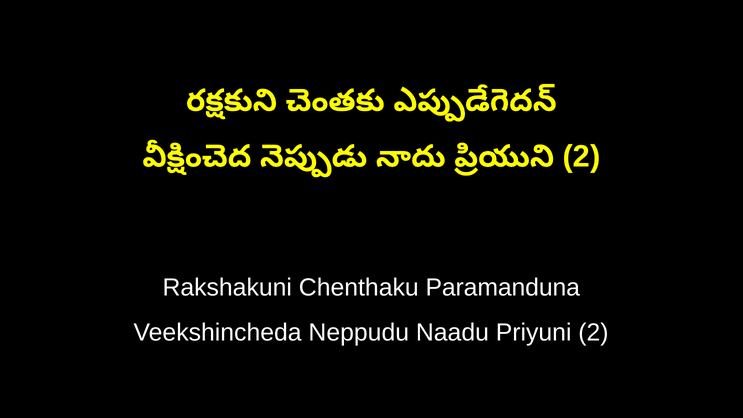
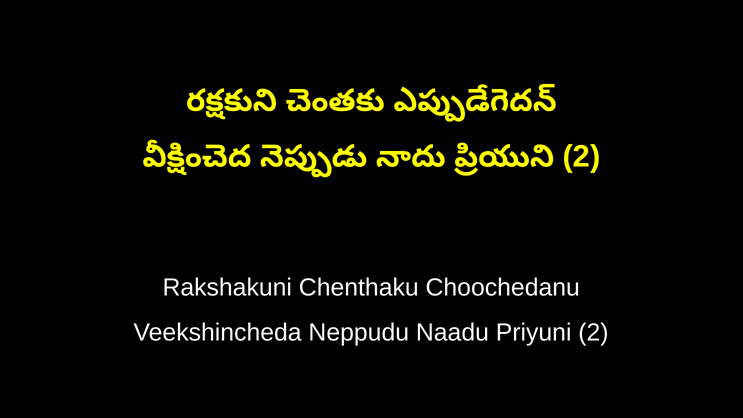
Paramanduna: Paramanduna -> Choochedanu
